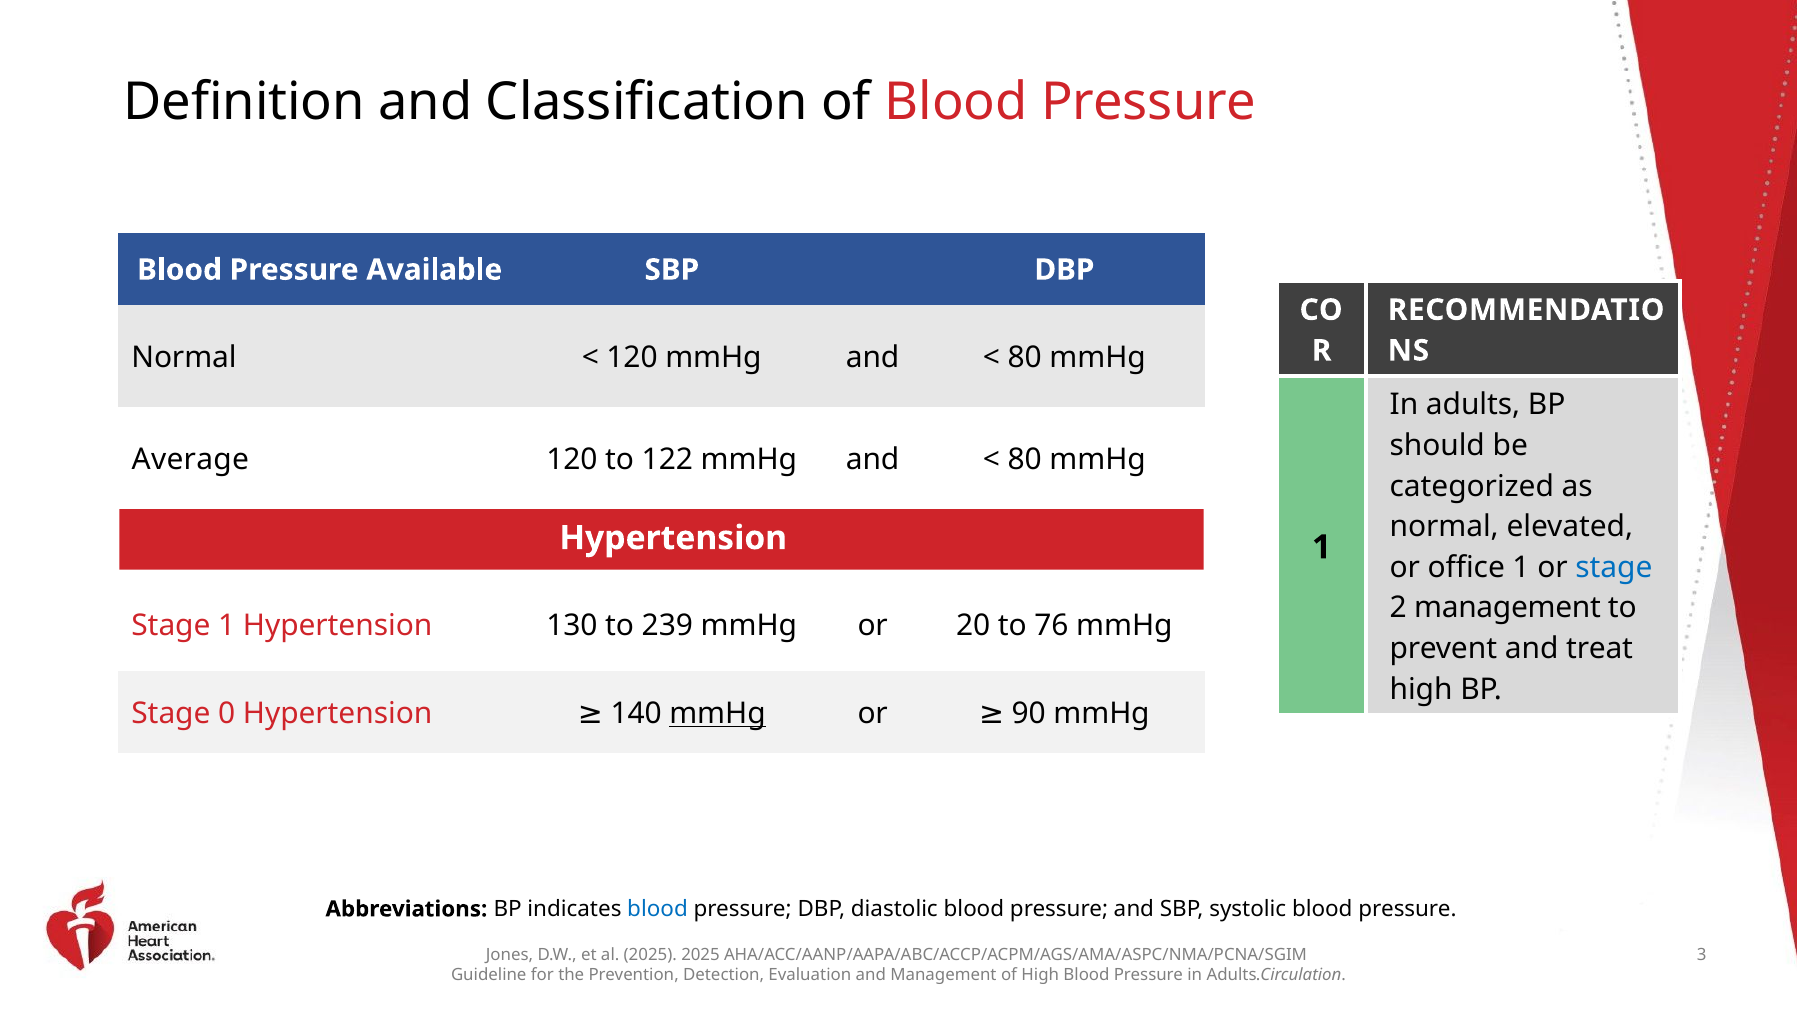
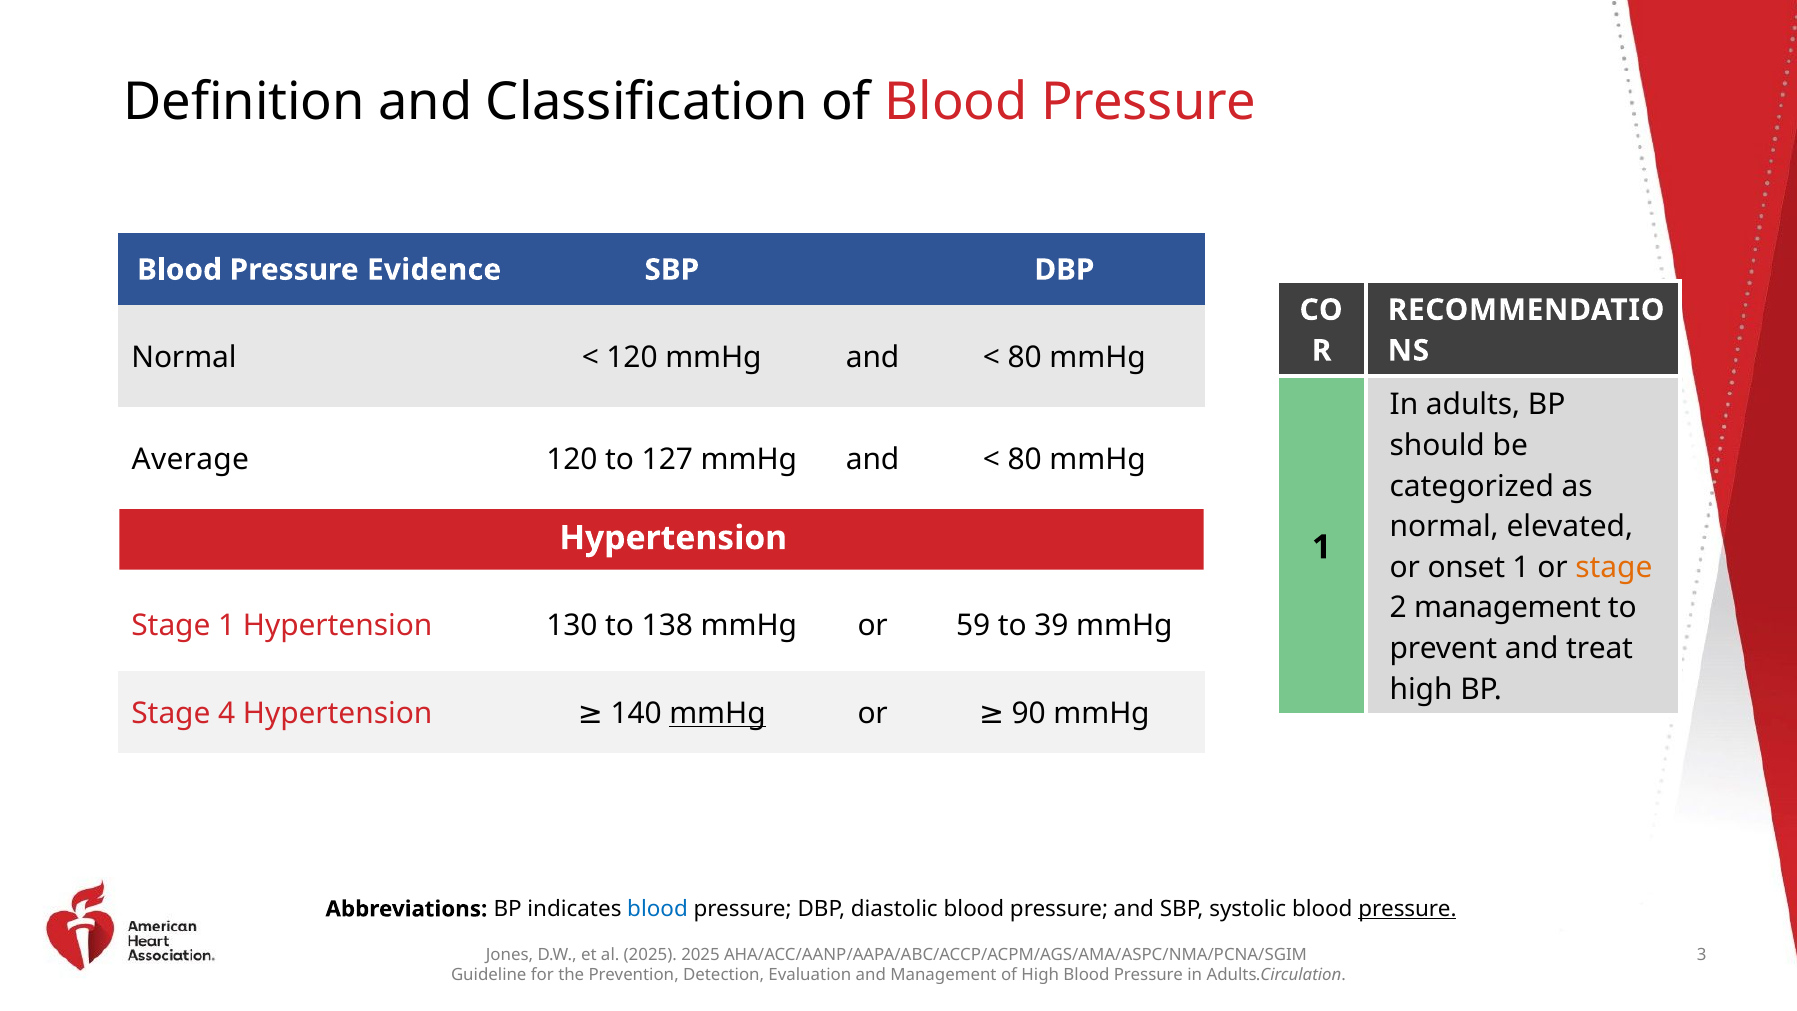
Available: Available -> Evidence
122: 122 -> 127
office: office -> onset
stage at (1614, 567) colour: blue -> orange
239: 239 -> 138
20: 20 -> 59
76: 76 -> 39
0: 0 -> 4
pressure at (1407, 909) underline: none -> present
